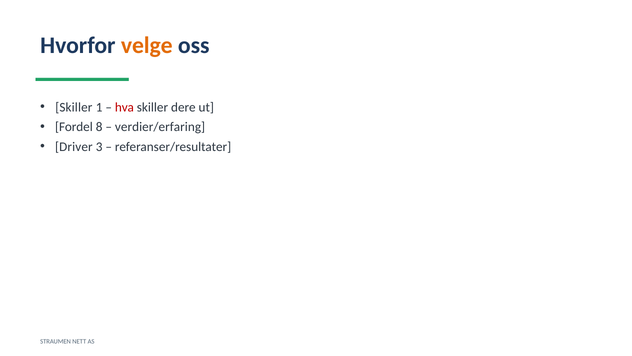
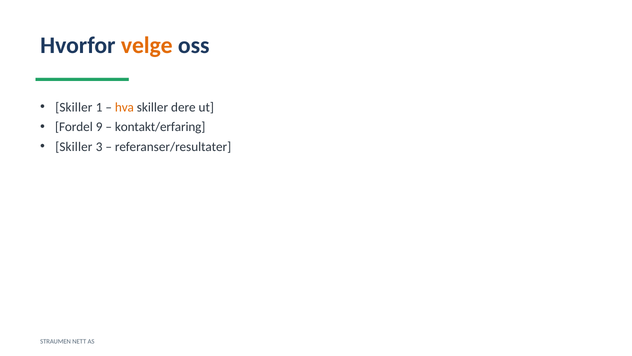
hva colour: red -> orange
8: 8 -> 9
verdier/erfaring: verdier/erfaring -> kontakt/erfaring
Driver at (74, 147): Driver -> Skiller
